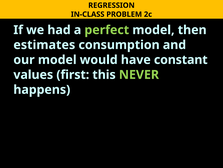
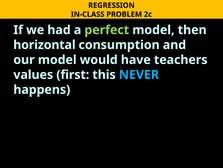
estimates: estimates -> horizontal
constant: constant -> teachers
NEVER colour: light green -> light blue
